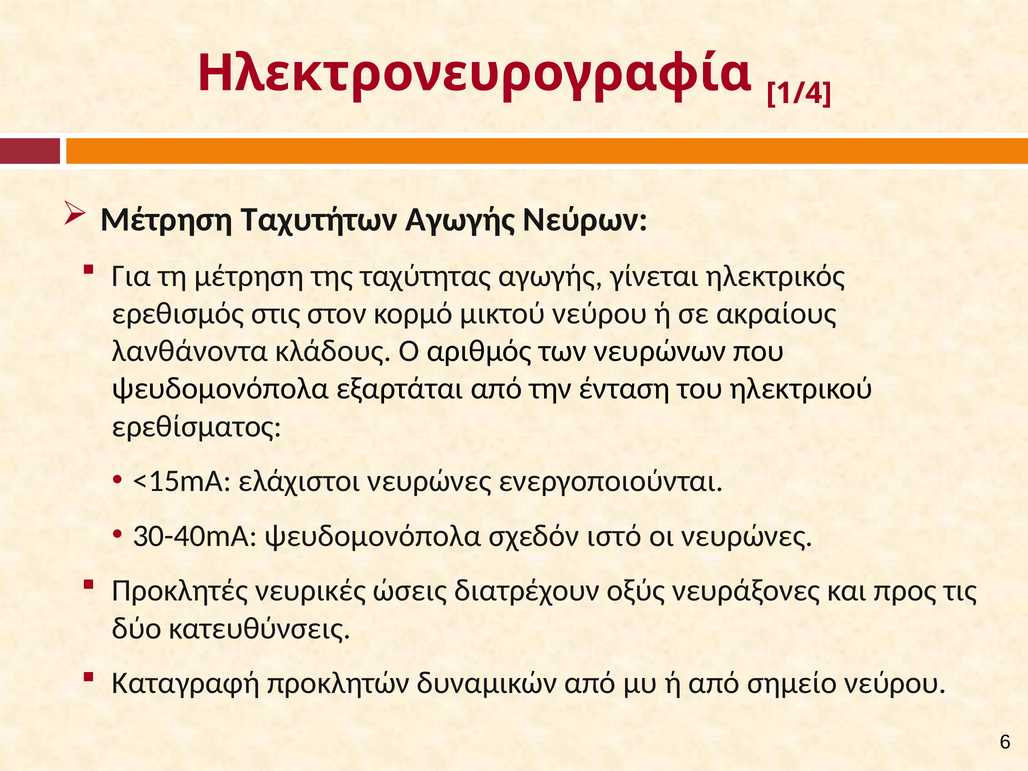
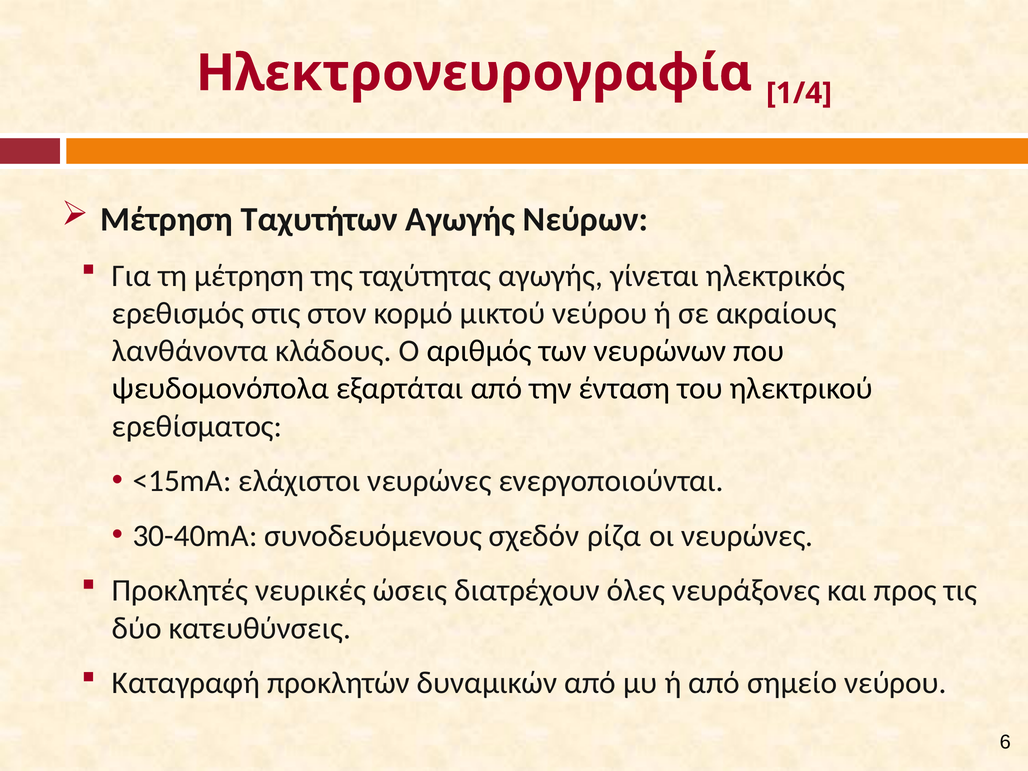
30-40mA ψευδομονόπολα: ψευδομονόπολα -> συνοδευόμενους
ιστό: ιστό -> ρίζα
οξύς: οξύς -> όλες
